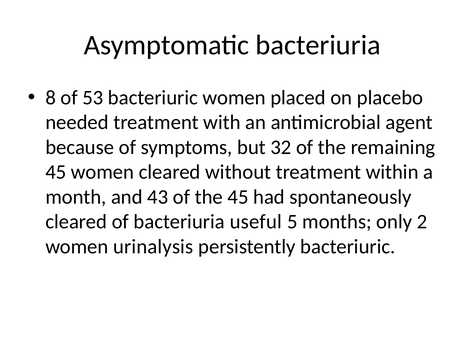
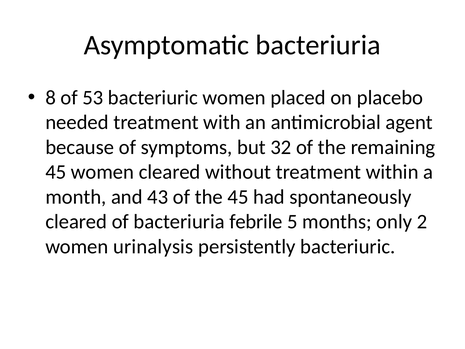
useful: useful -> febrile
